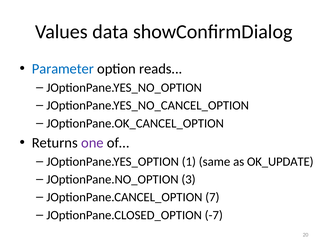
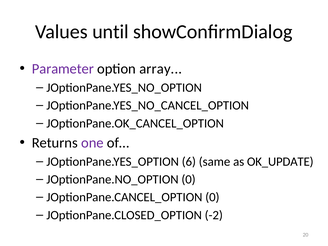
data: data -> until
Parameter colour: blue -> purple
reads: reads -> array
1: 1 -> 6
JOptionPane.NO_OPTION 3: 3 -> 0
JOptionPane.CANCEL_OPTION 7: 7 -> 0
-7: -7 -> -2
